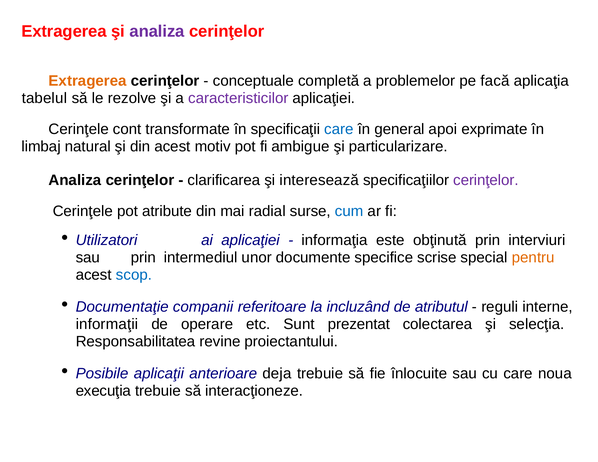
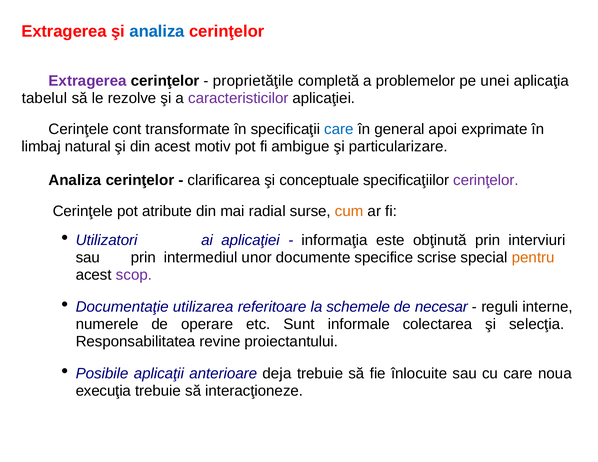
analiza at (157, 31) colour: purple -> blue
Extragerea at (88, 81) colour: orange -> purple
conceptuale: conceptuale -> proprietăţile
facă: facă -> unei
interesează: interesează -> conceptuale
cum colour: blue -> orange
scop colour: blue -> purple
companii: companii -> utilizarea
incluzând: incluzând -> schemele
atributul: atributul -> necesar
informaţii: informaţii -> numerele
prezentat: prezentat -> informale
